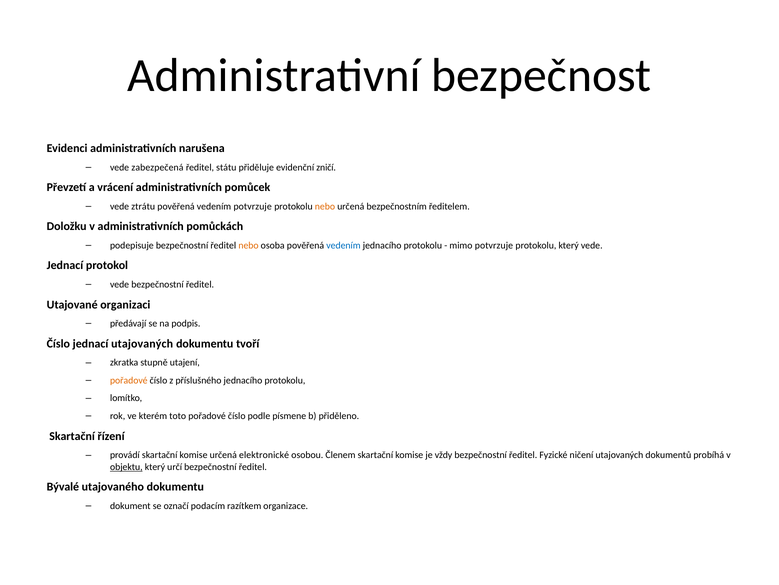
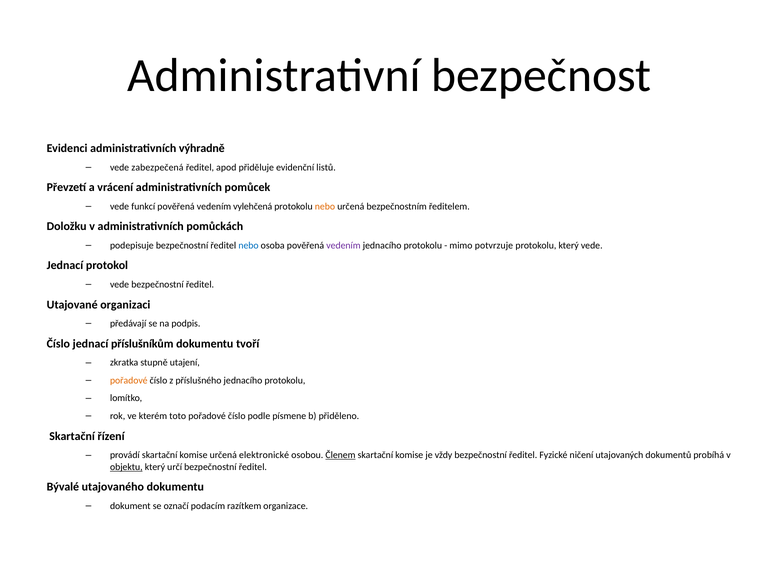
narušena: narušena -> výhradně
státu: státu -> apod
zničí: zničí -> listů
ztrátu: ztrátu -> funkcí
vedením potvrzuje: potvrzuje -> vylehčená
nebo at (248, 245) colour: orange -> blue
vedením at (343, 245) colour: blue -> purple
jednací utajovaných: utajovaných -> příslušníkům
Členem underline: none -> present
